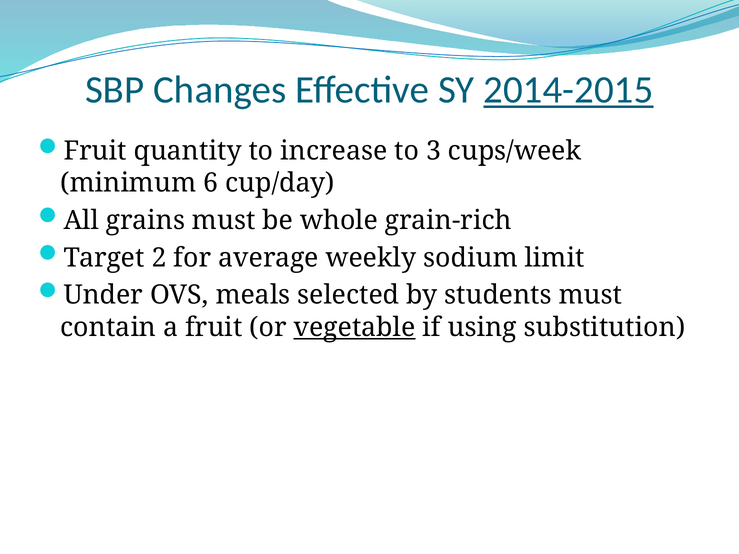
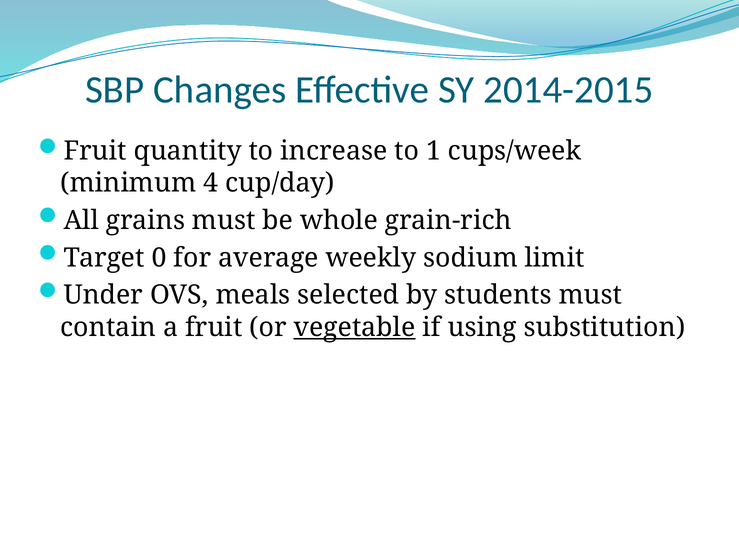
2014-2015 underline: present -> none
3: 3 -> 1
6: 6 -> 4
2: 2 -> 0
